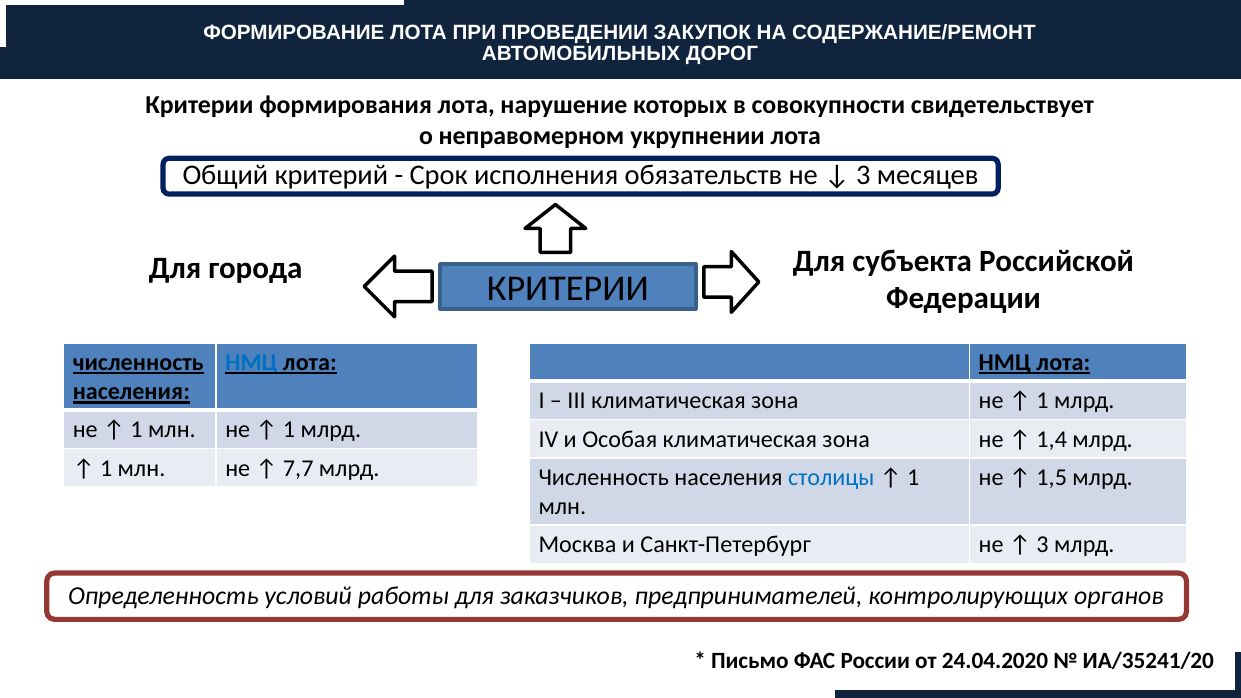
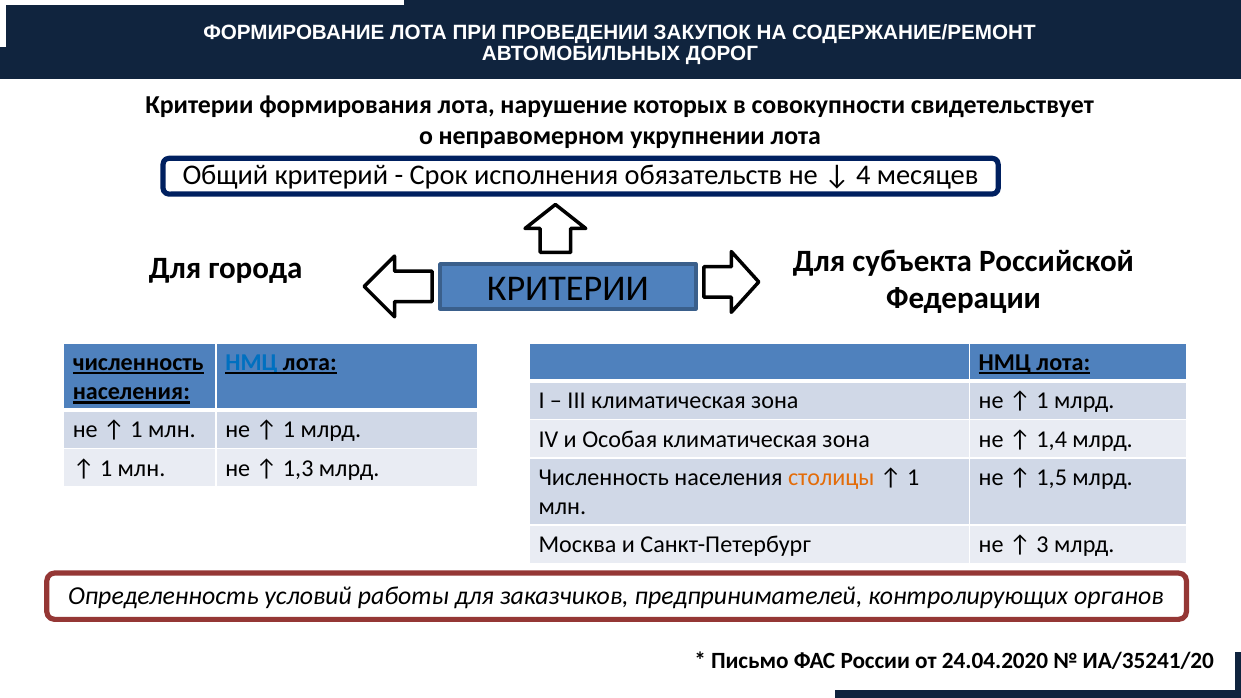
3 at (863, 175): 3 -> 4
7,7: 7,7 -> 1,3
столицы colour: blue -> orange
